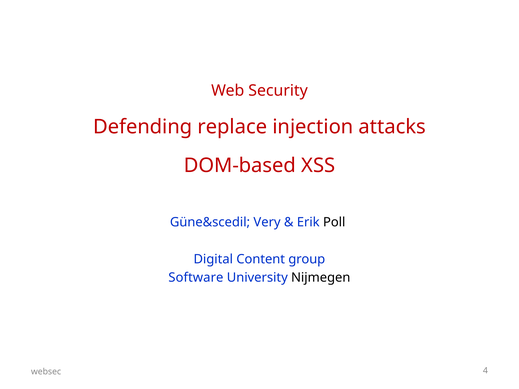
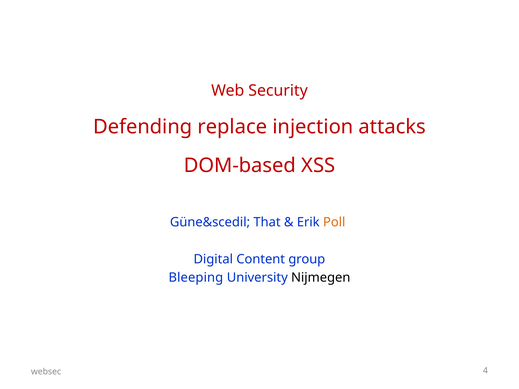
Very: Very -> That
Poll colour: black -> orange
Software: Software -> Bleeping
